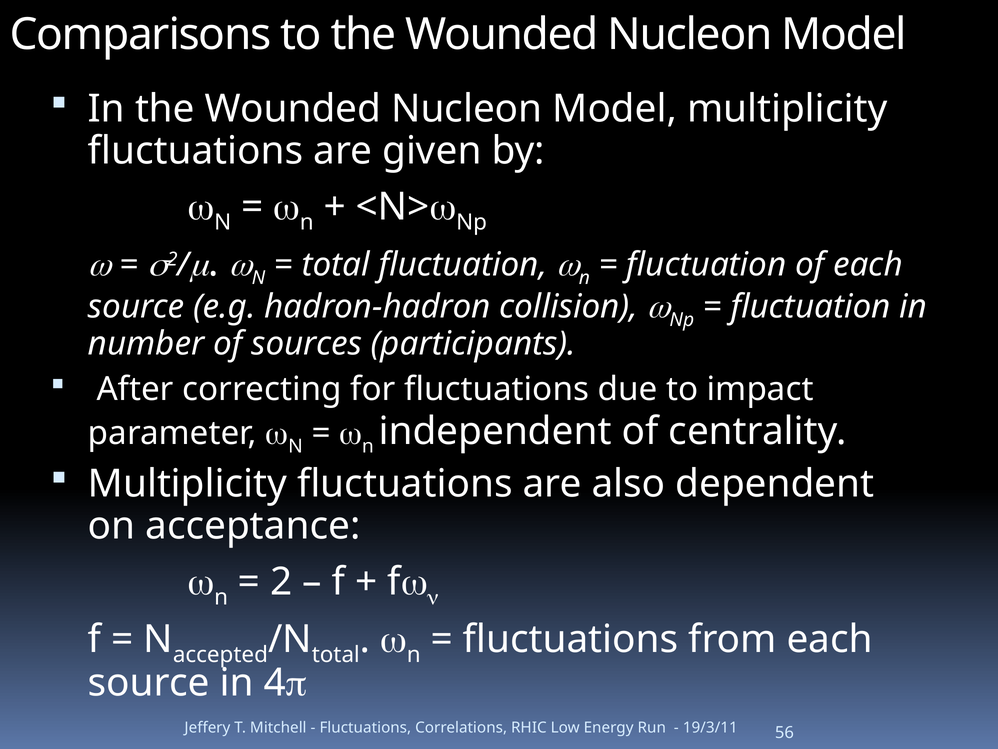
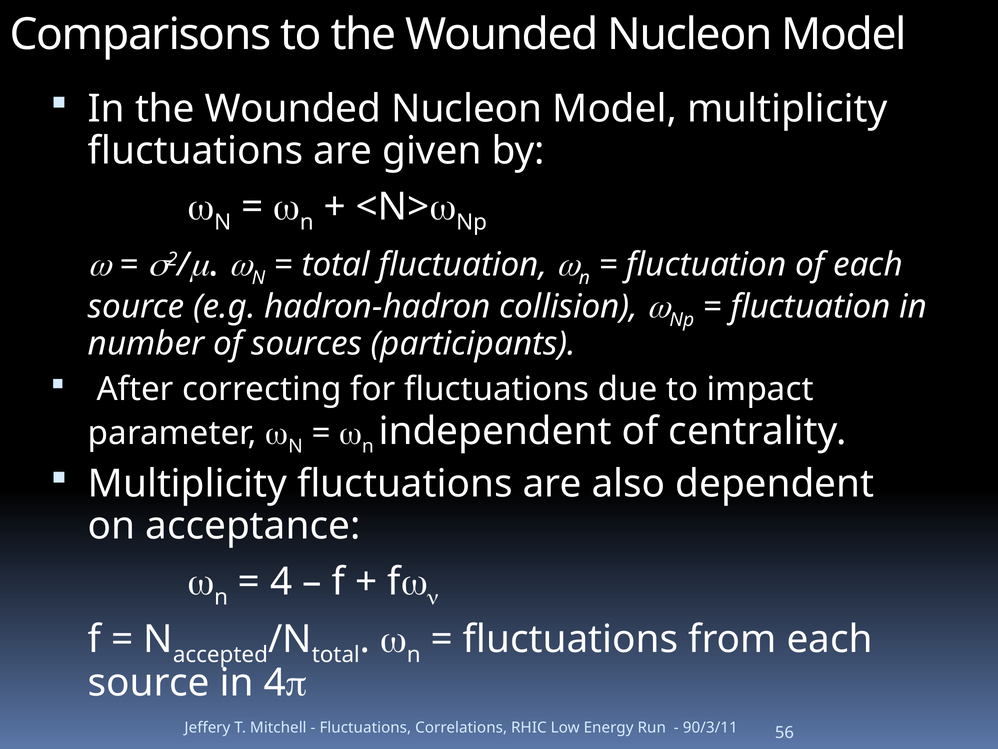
2 at (281, 582): 2 -> 4
19/3/11: 19/3/11 -> 90/3/11
